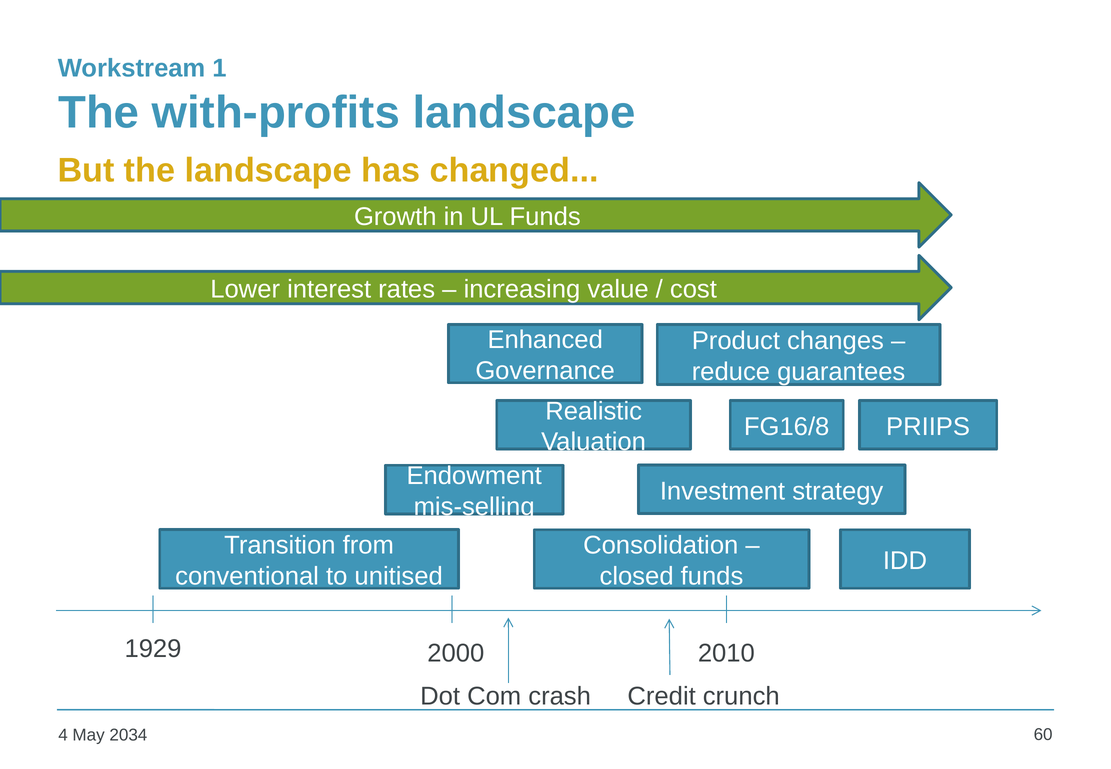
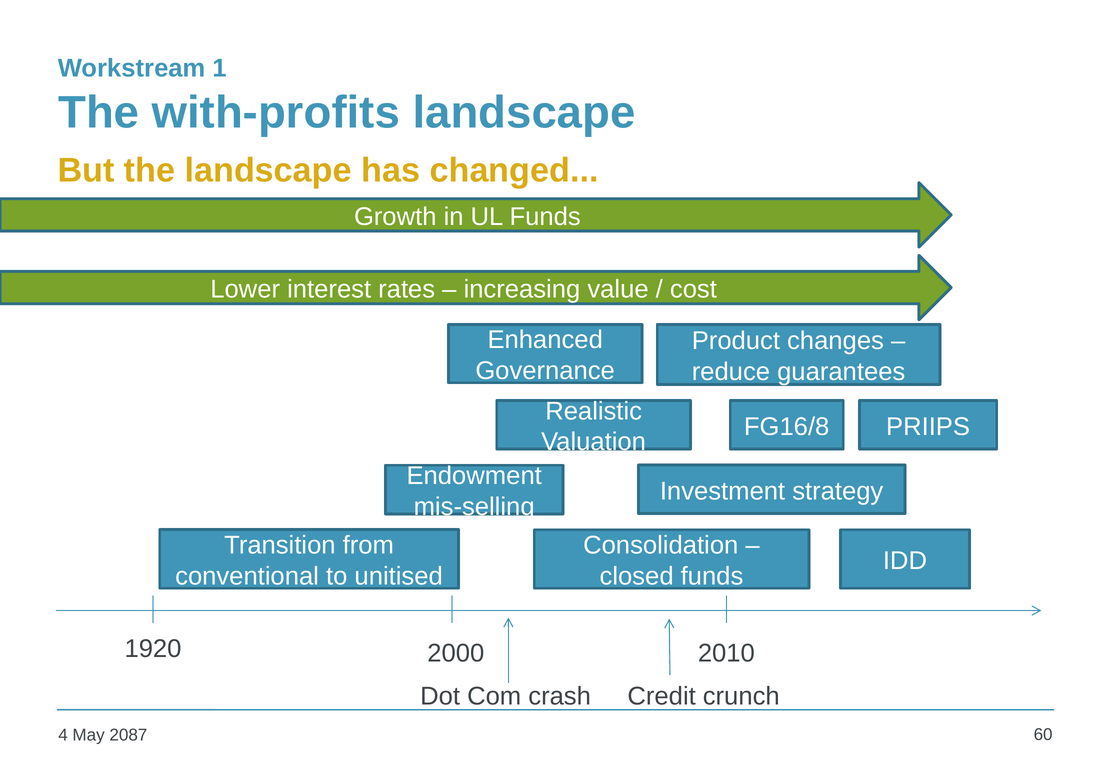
1929: 1929 -> 1920
2034: 2034 -> 2087
